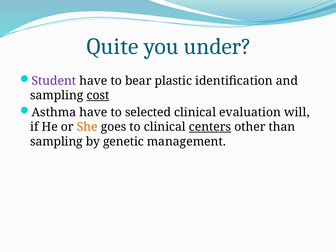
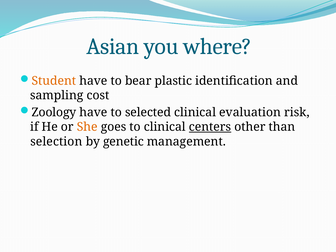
Quite: Quite -> Asian
under: under -> where
Student colour: purple -> orange
cost underline: present -> none
Asthma: Asthma -> Zoology
will: will -> risk
sampling at (56, 142): sampling -> selection
